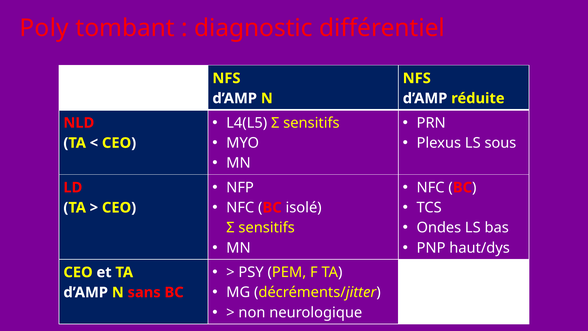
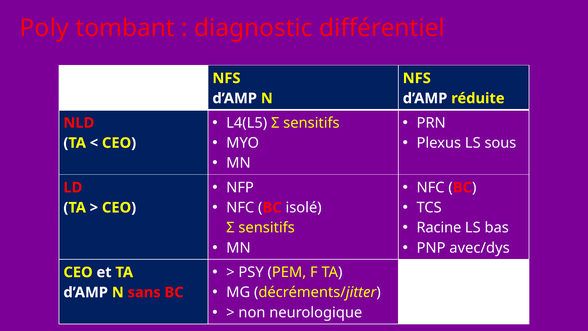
Ondes: Ondes -> Racine
haut/dys: haut/dys -> avec/dys
